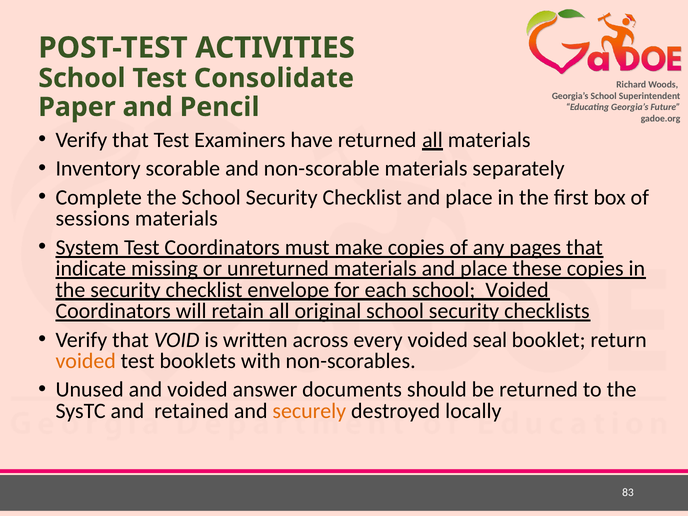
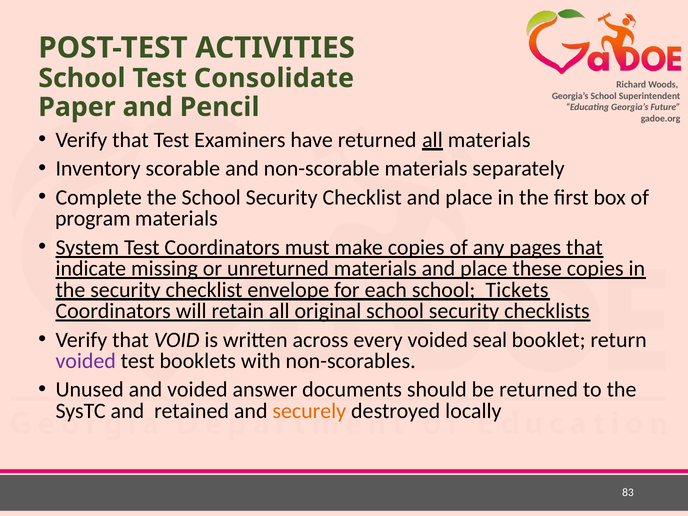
sessions: sessions -> program
school Voided: Voided -> Tickets
voided at (86, 361) colour: orange -> purple
